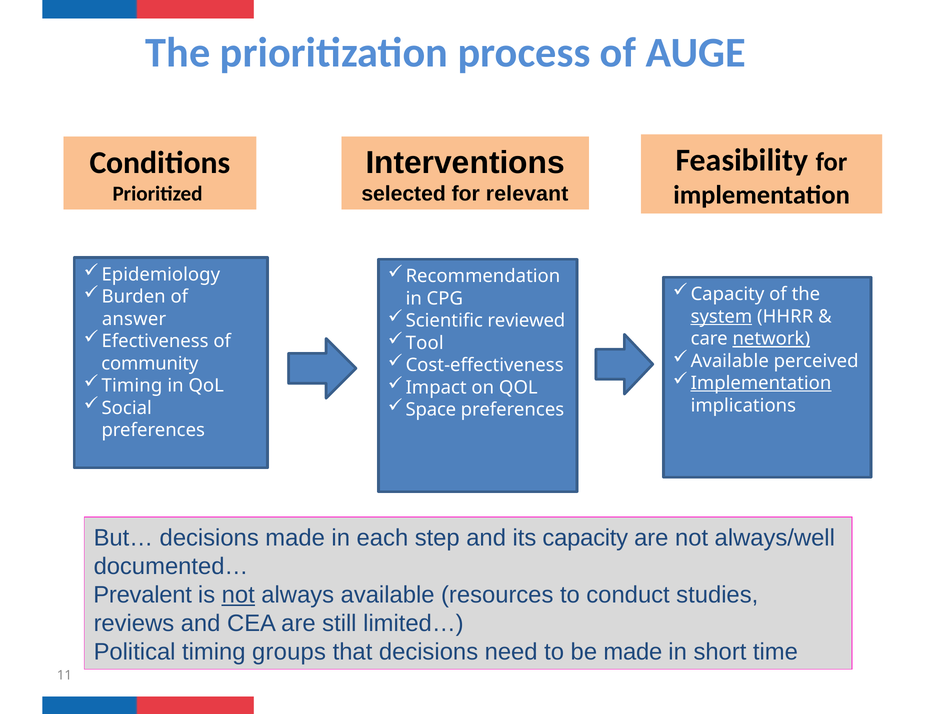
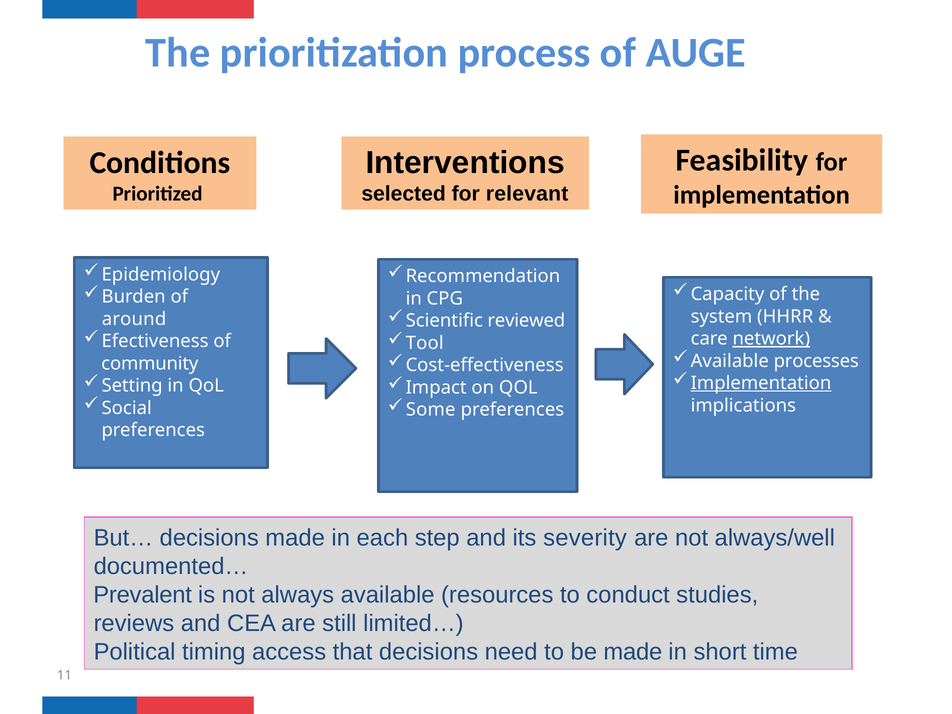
system underline: present -> none
answer: answer -> around
perceived: perceived -> processes
Timing at (132, 386): Timing -> Setting
Space: Space -> Some
its capacity: capacity -> severity
not at (238, 595) underline: present -> none
groups: groups -> access
